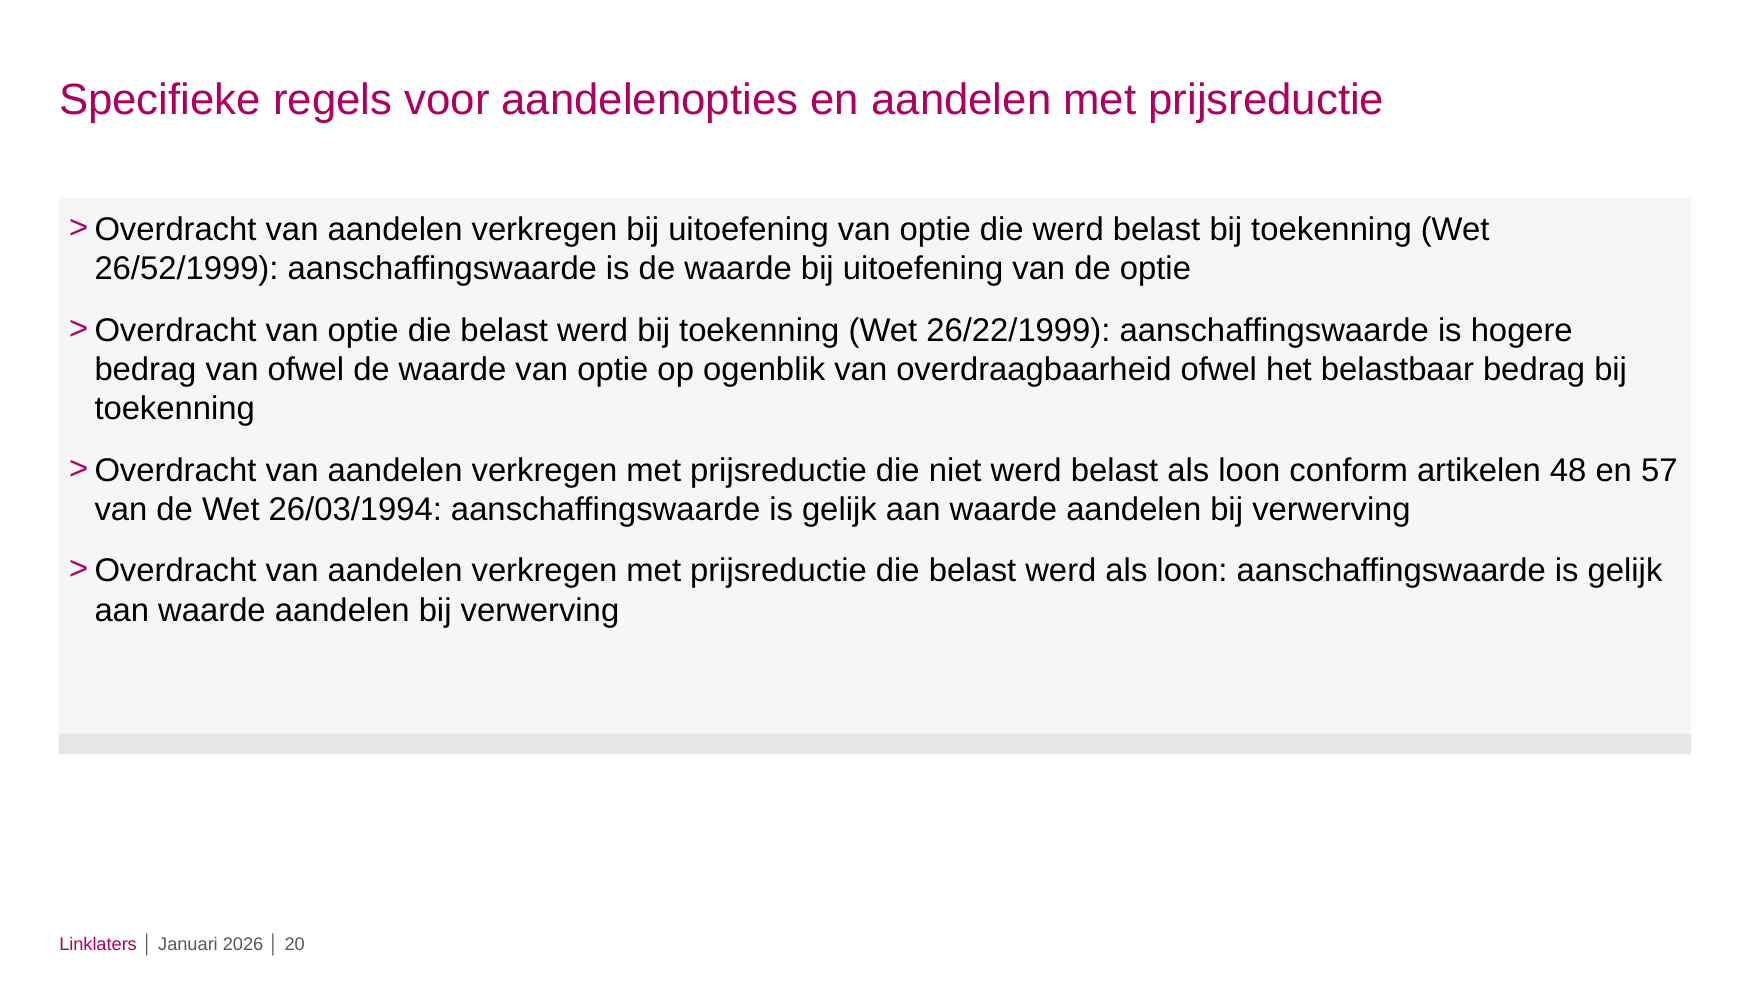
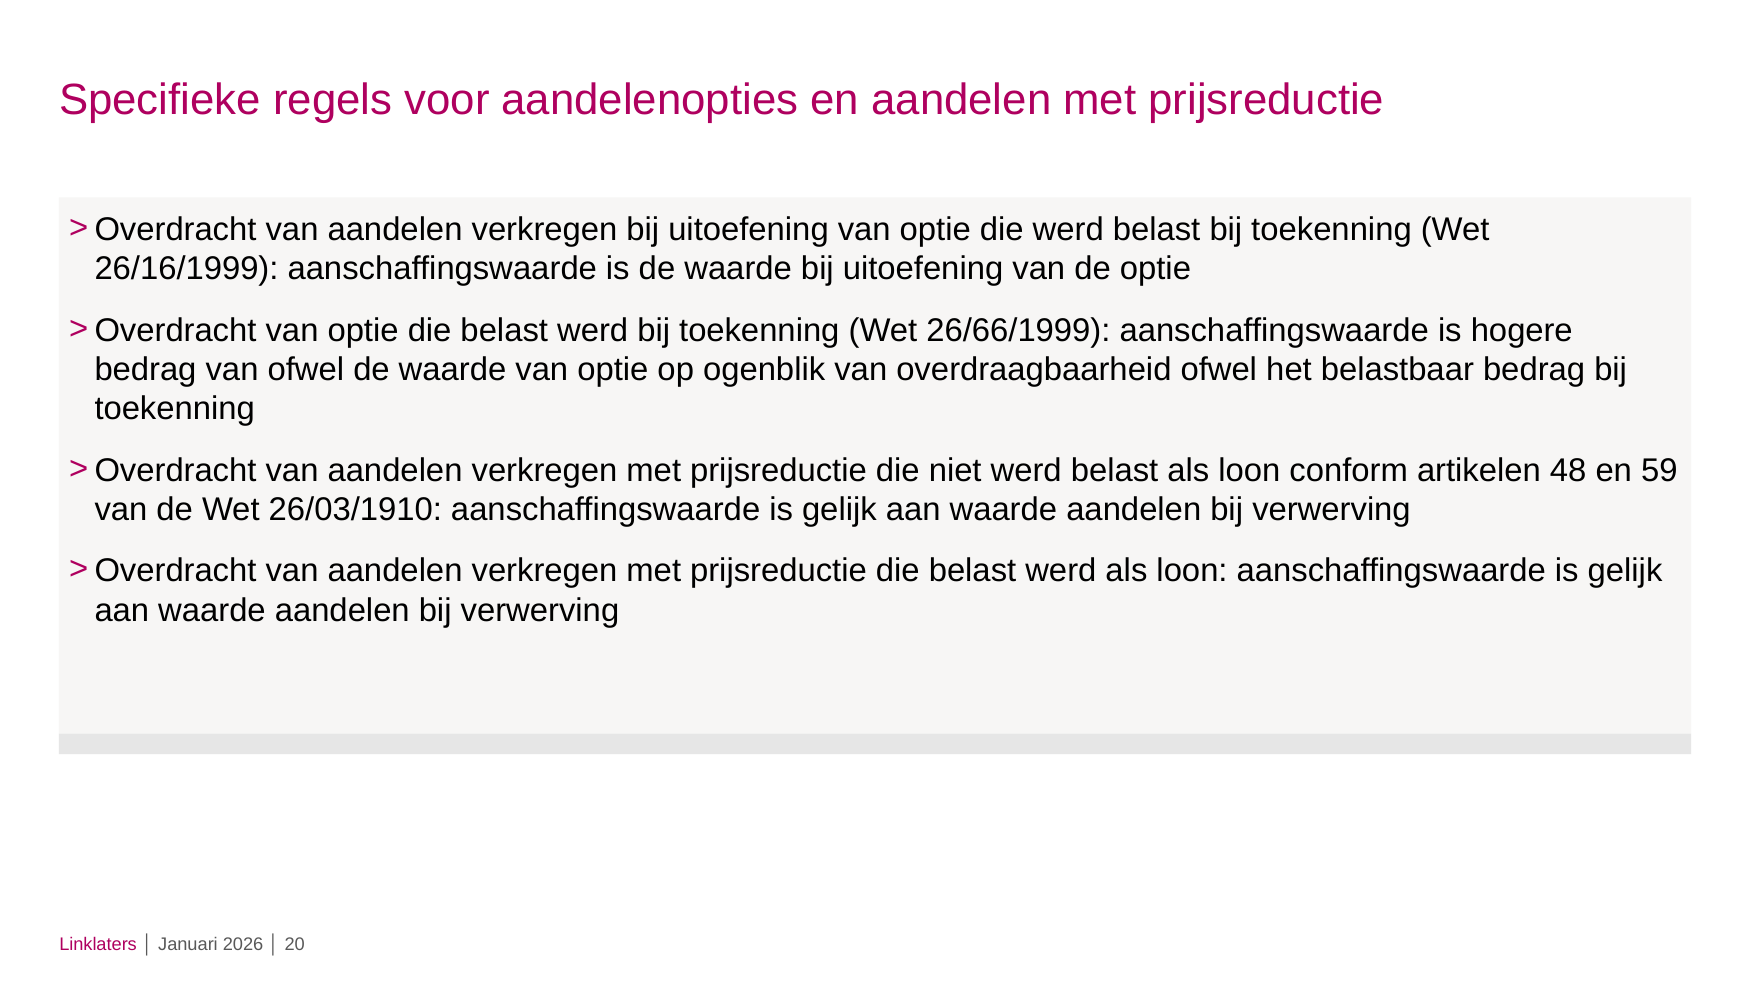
26/52/1999: 26/52/1999 -> 26/16/1999
26/22/1999: 26/22/1999 -> 26/66/1999
57: 57 -> 59
26/03/1994: 26/03/1994 -> 26/03/1910
